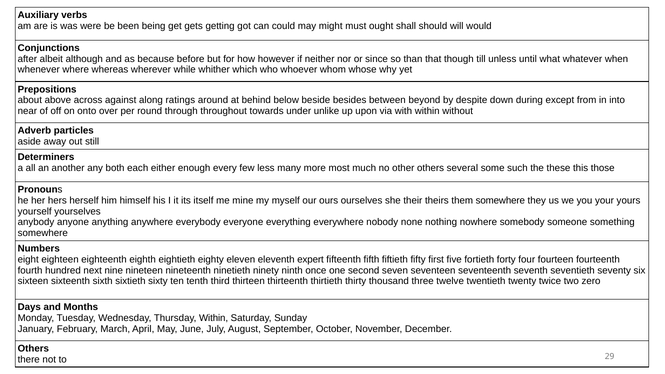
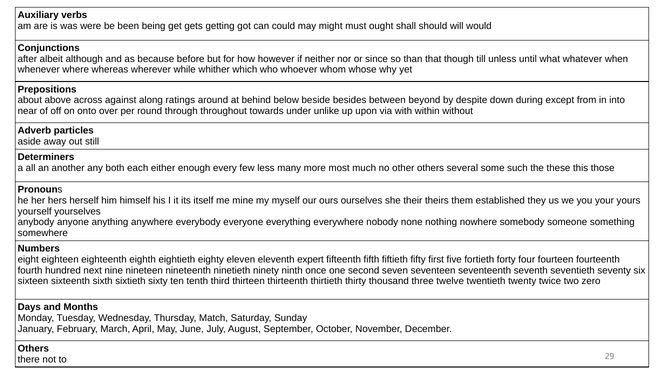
them somewhere: somewhere -> established
Thursday Within: Within -> Match
